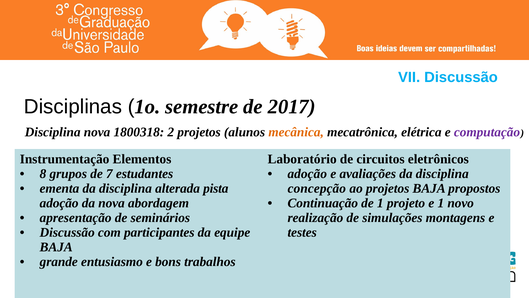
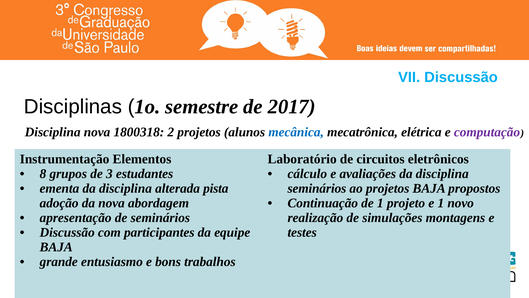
mecânica colour: orange -> blue
7: 7 -> 3
adoção at (307, 174): adoção -> cálculo
concepção at (317, 188): concepção -> seminários
